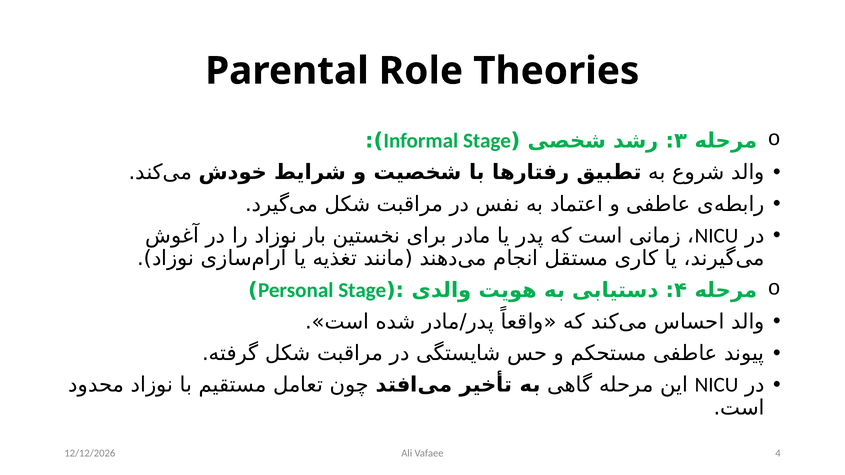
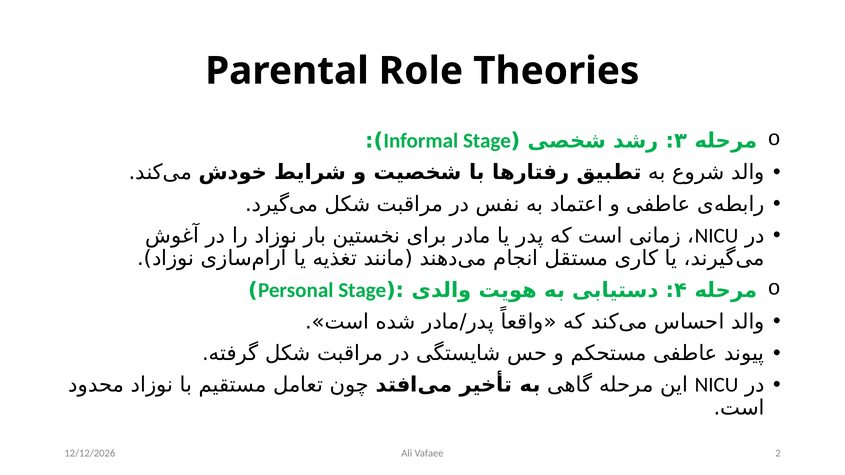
4: 4 -> 2
